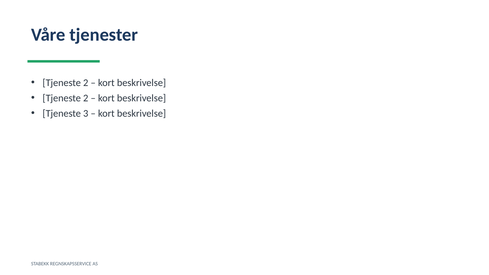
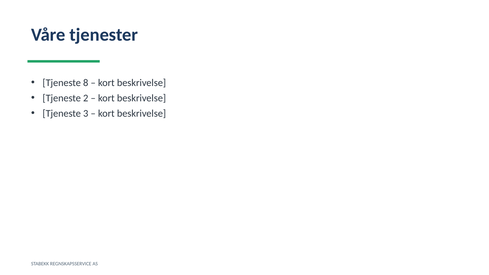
2 at (86, 83): 2 -> 8
